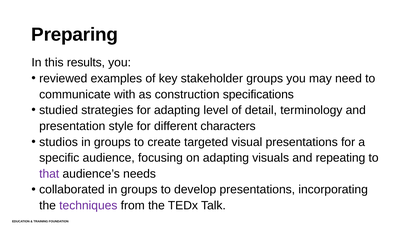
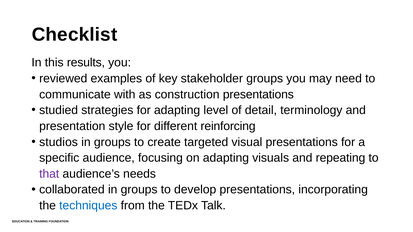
Preparing: Preparing -> Checklist
construction specifications: specifications -> presentations
characters: characters -> reinforcing
techniques colour: purple -> blue
